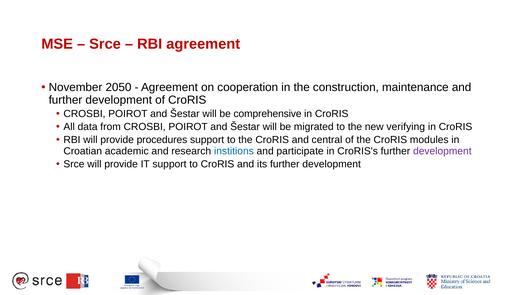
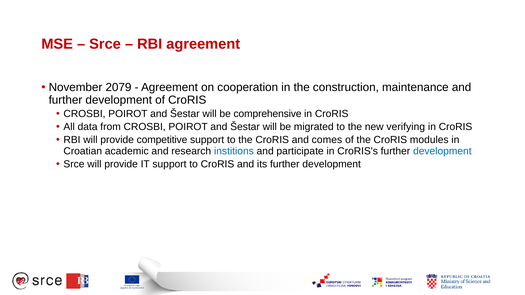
2050: 2050 -> 2079
procedures: procedures -> competitive
central: central -> comes
development at (442, 151) colour: purple -> blue
